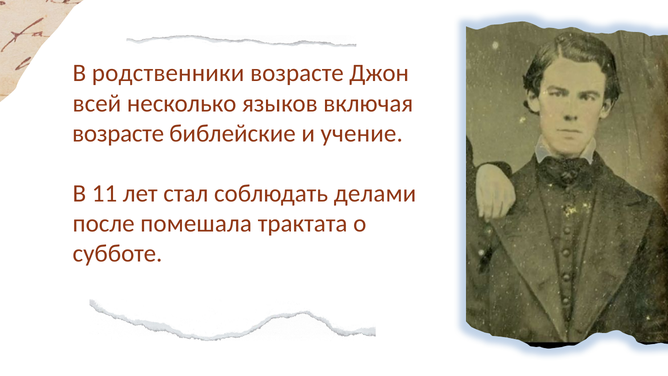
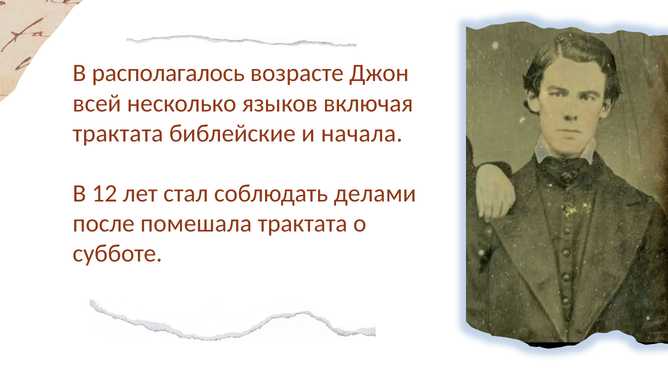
родственники: родственники -> располагалось
возрасте at (118, 133): возрасте -> трактата
учение: учение -> начала
11: 11 -> 12
